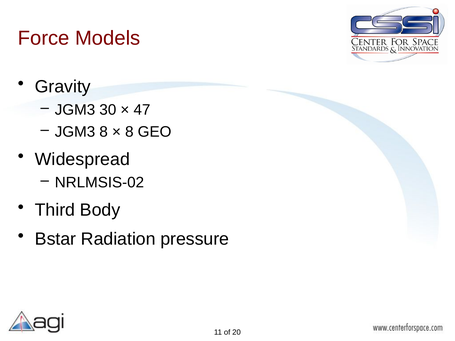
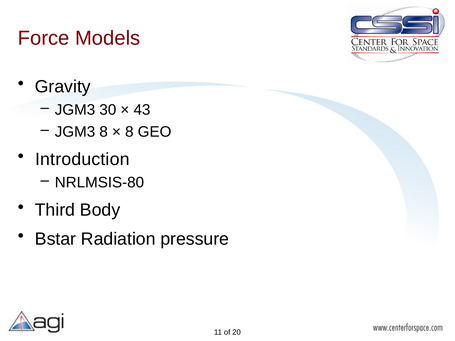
47: 47 -> 43
Widespread: Widespread -> Introduction
NRLMSIS-02: NRLMSIS-02 -> NRLMSIS-80
